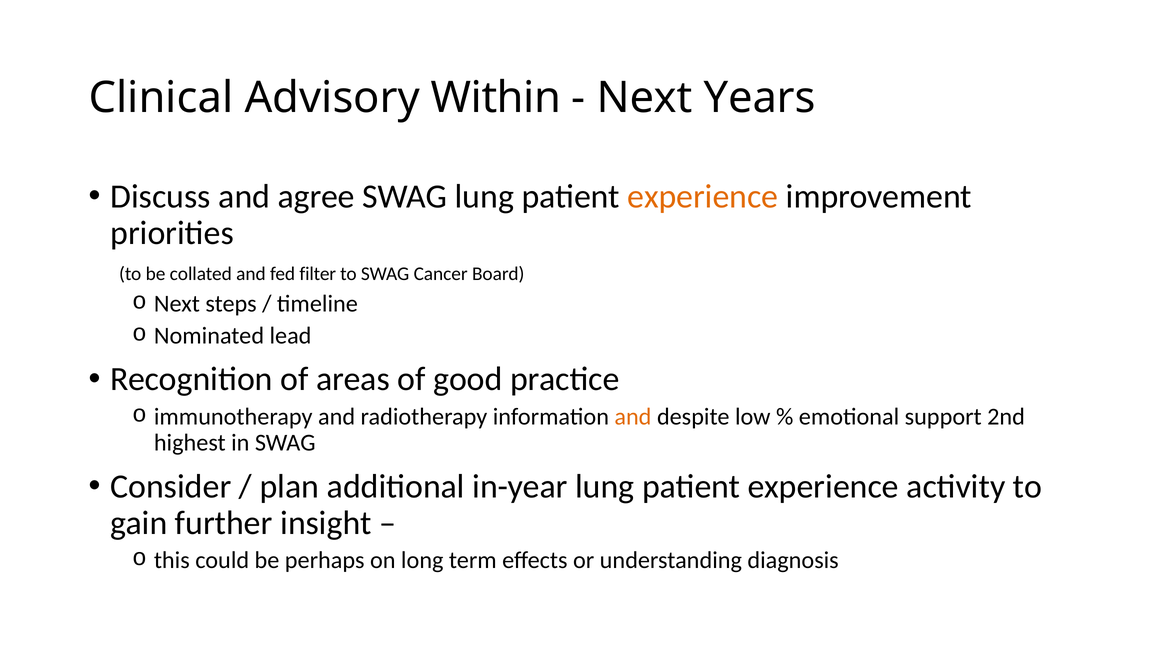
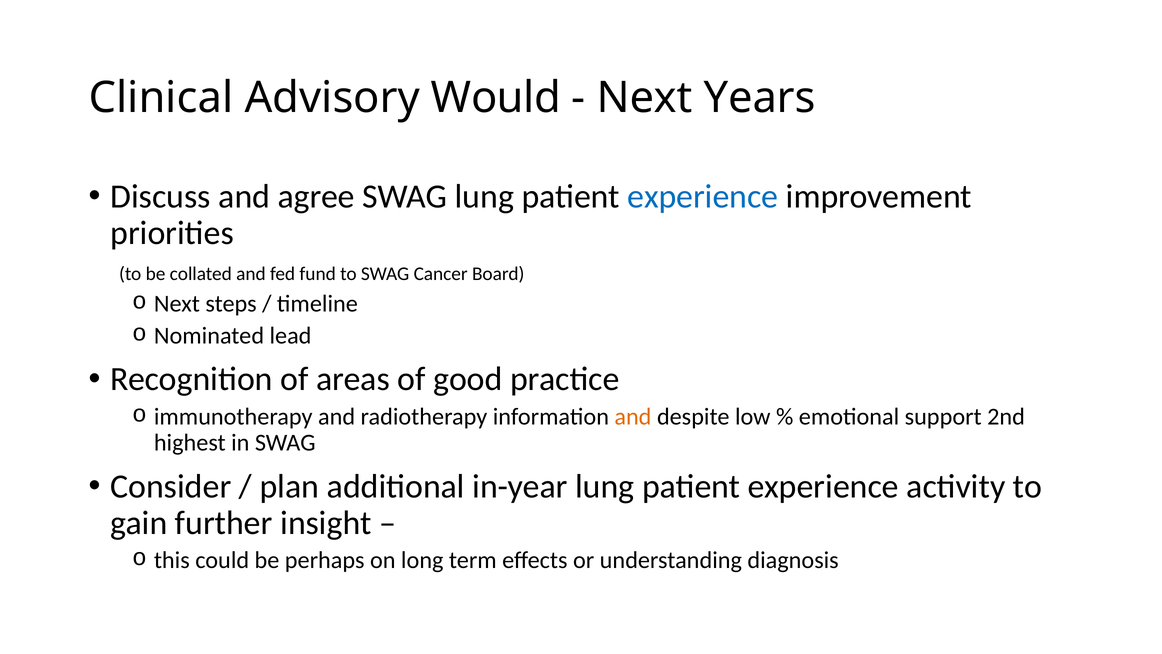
Within: Within -> Would
experience at (703, 196) colour: orange -> blue
filter: filter -> fund
